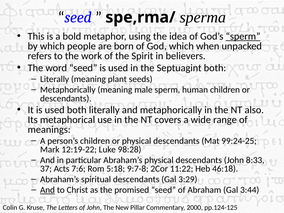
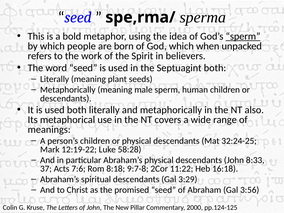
99:24-25: 99:24-25 -> 32:24-25
98:28: 98:28 -> 58:28
5:18: 5:18 -> 8:18
46:18: 46:18 -> 16:18
And at (47, 190) underline: present -> none
3:44: 3:44 -> 3:56
